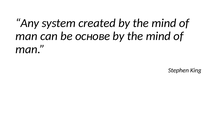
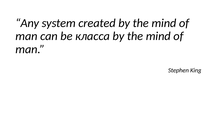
основе: основе -> класса
